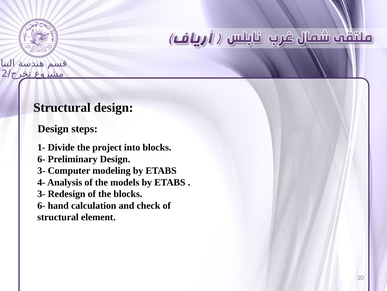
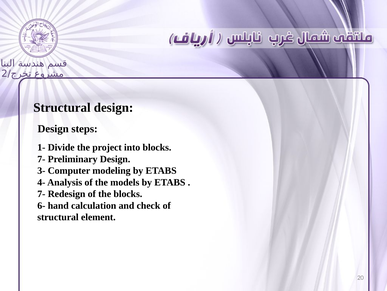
6- at (41, 159): 6- -> 7-
3- at (41, 193): 3- -> 7-
